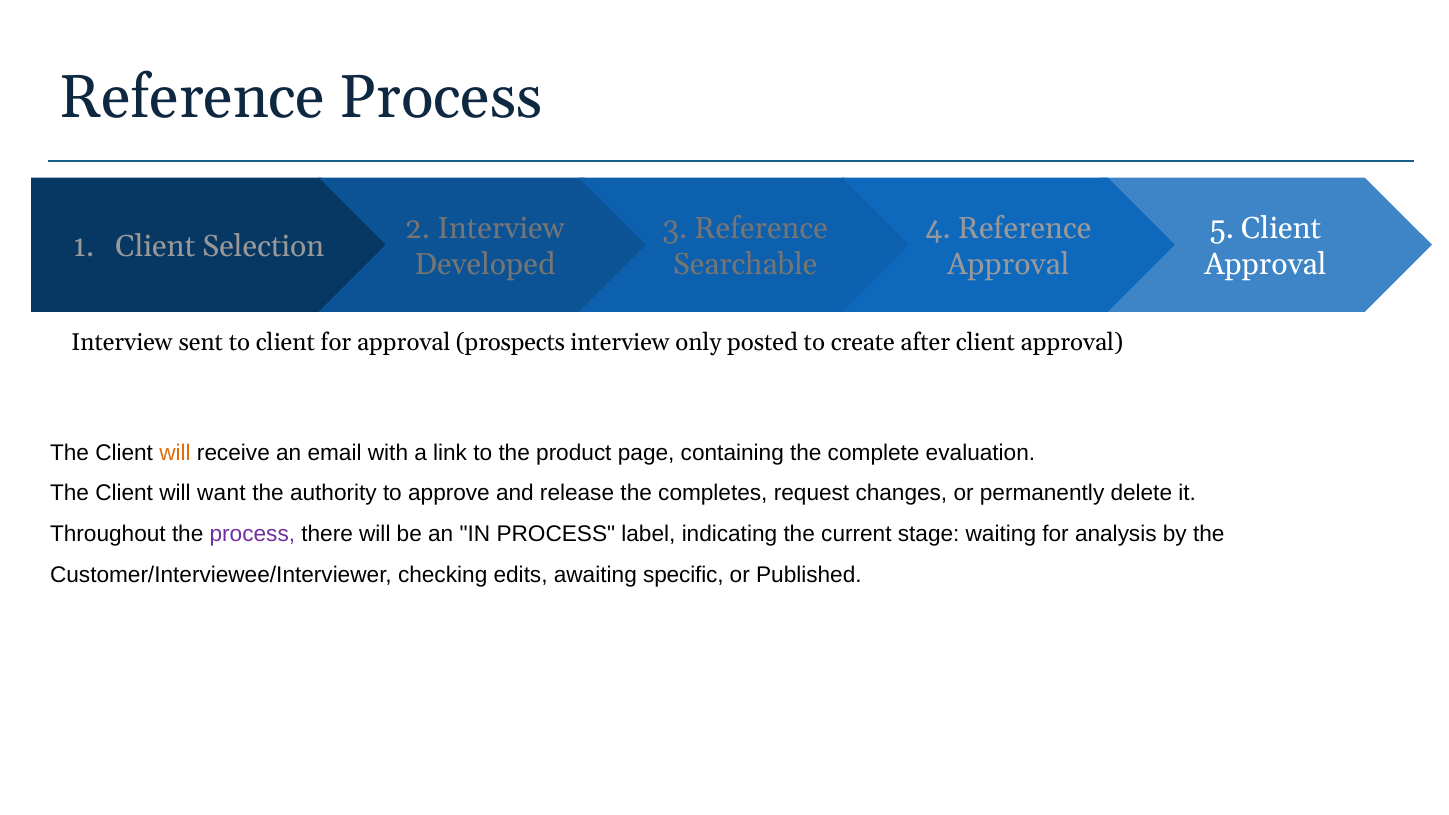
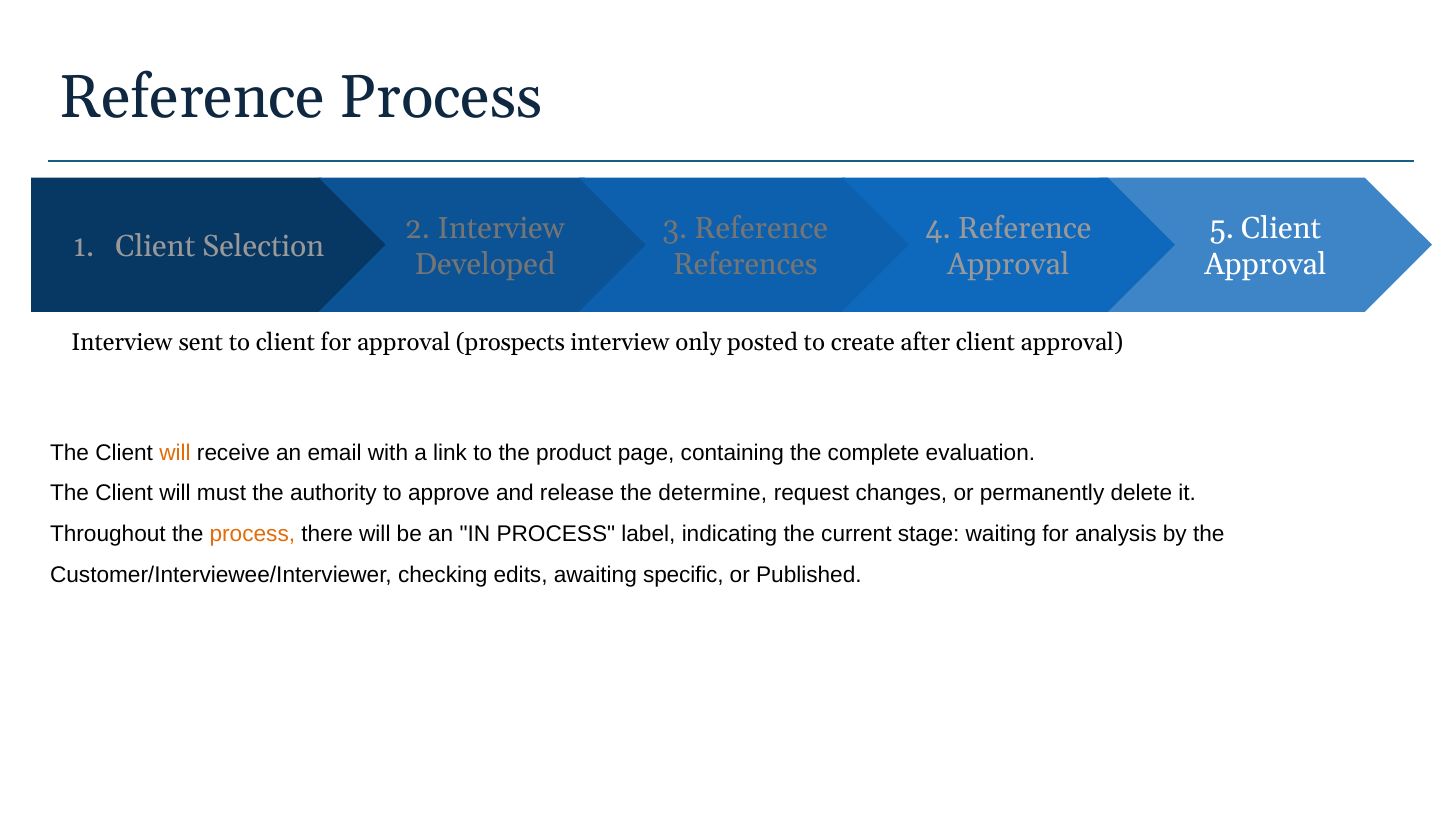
Searchable: Searchable -> References
want: want -> must
completes: completes -> determine
process at (252, 534) colour: purple -> orange
